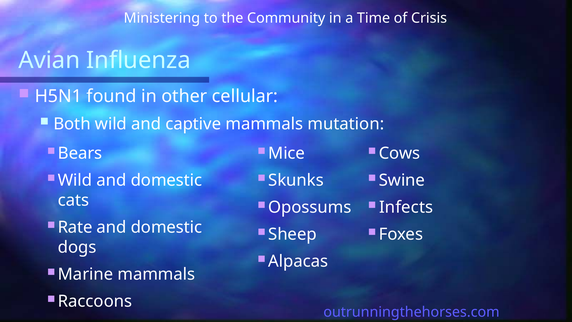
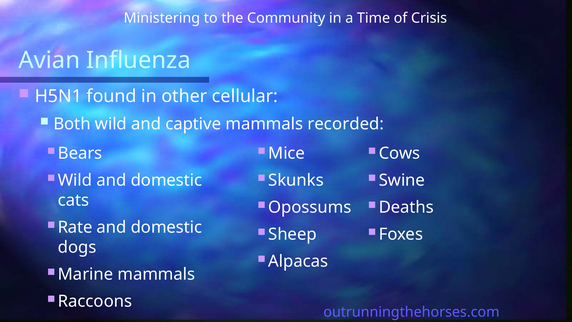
mutation: mutation -> recorded
Infects: Infects -> Deaths
